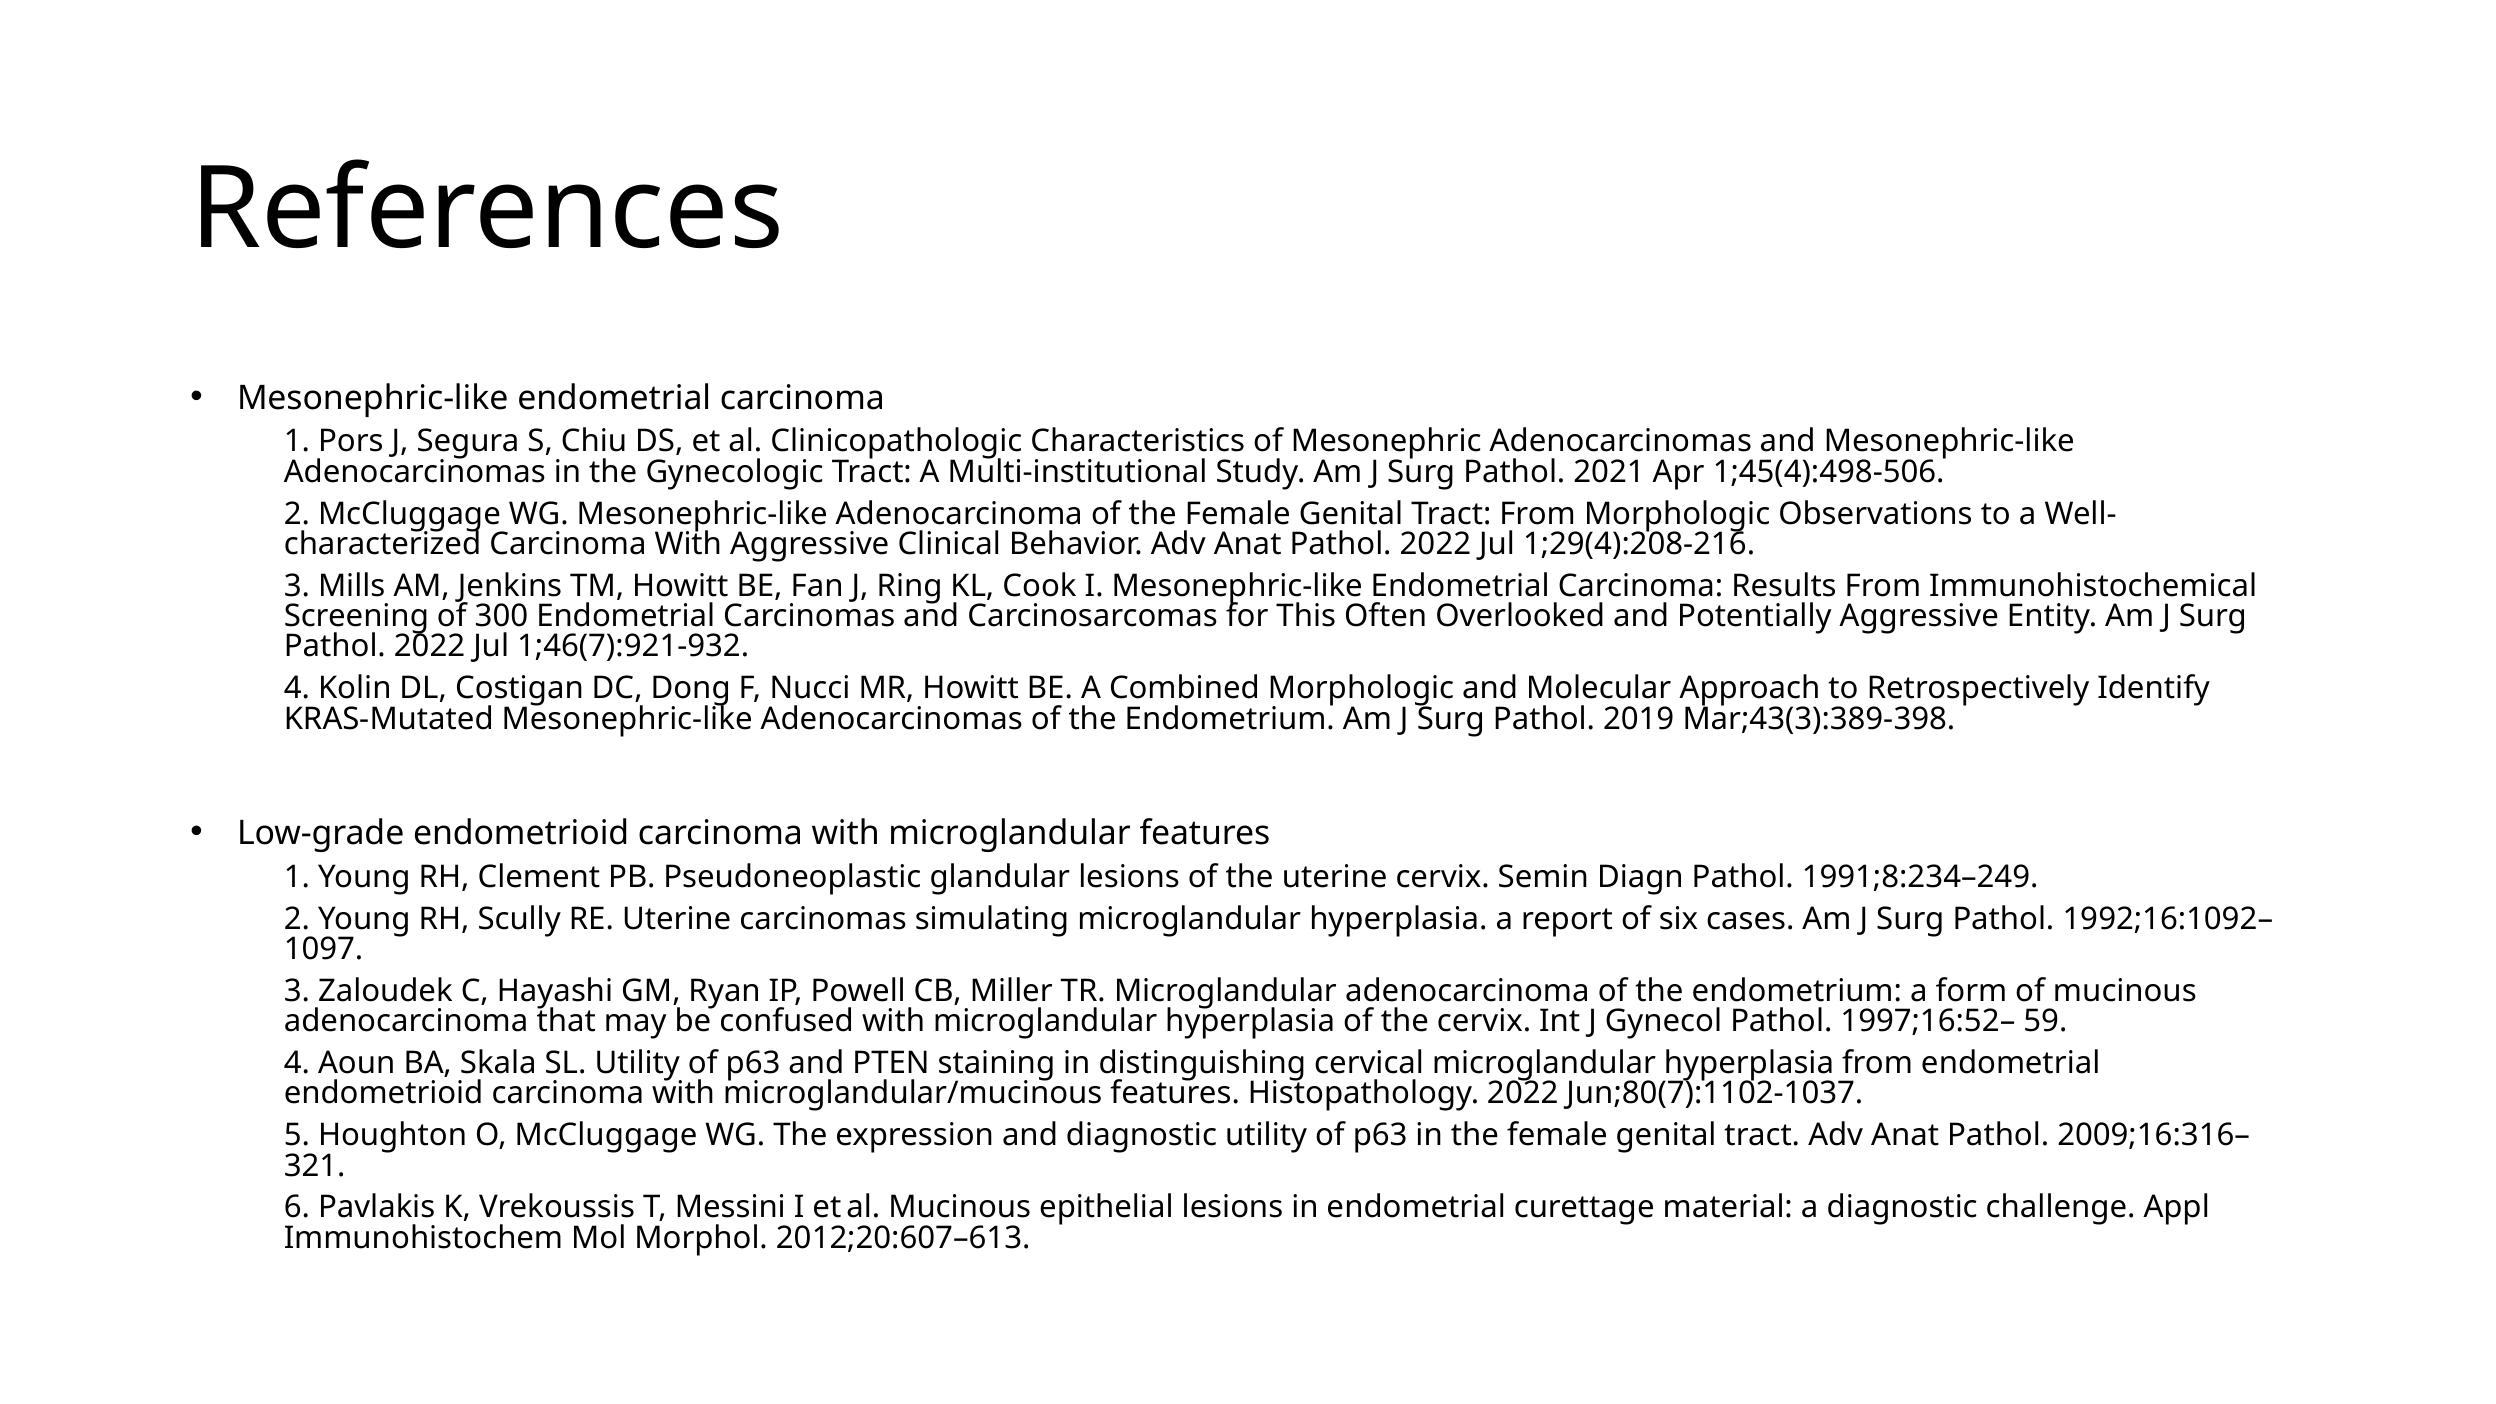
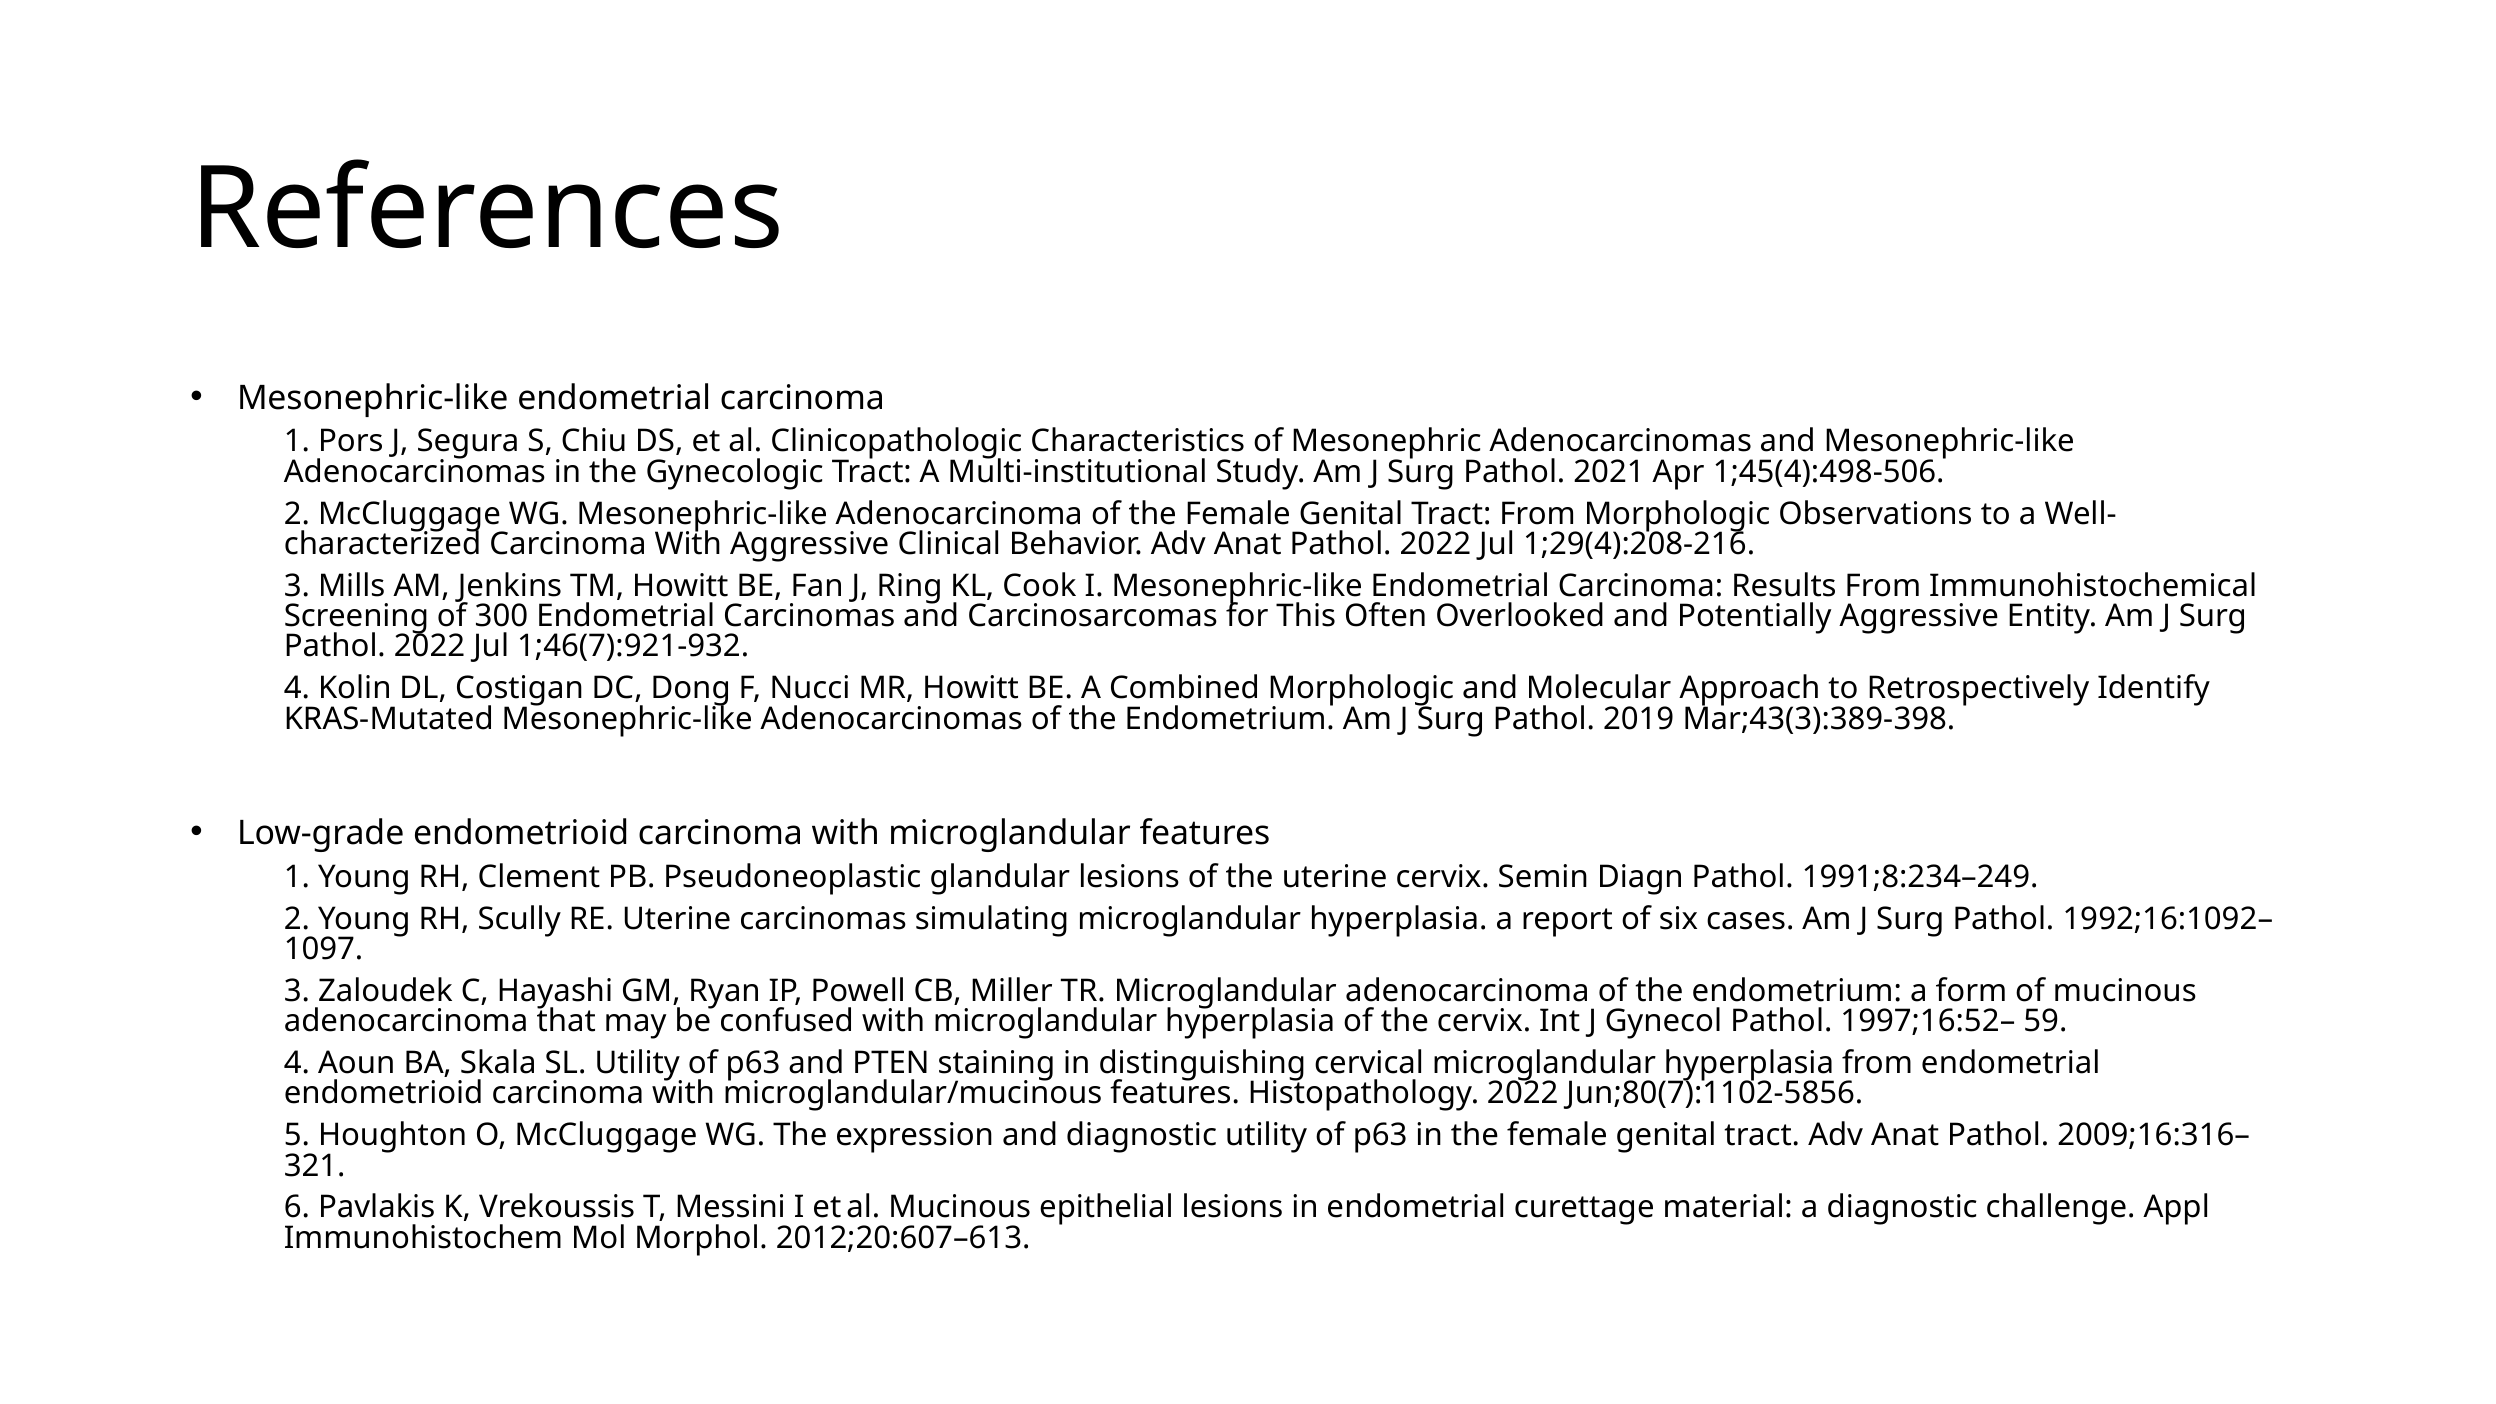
Jun;80(7):1102-1037: Jun;80(7):1102-1037 -> Jun;80(7):1102-5856
